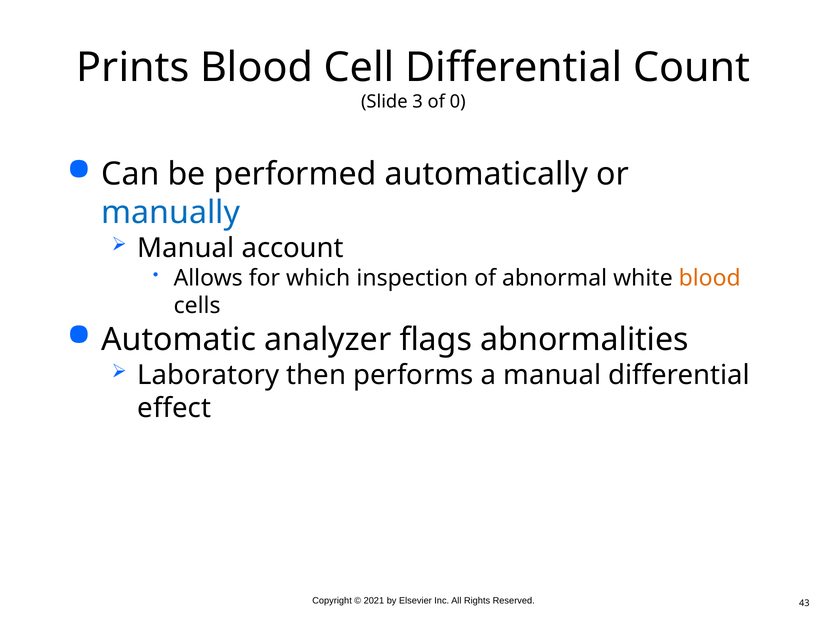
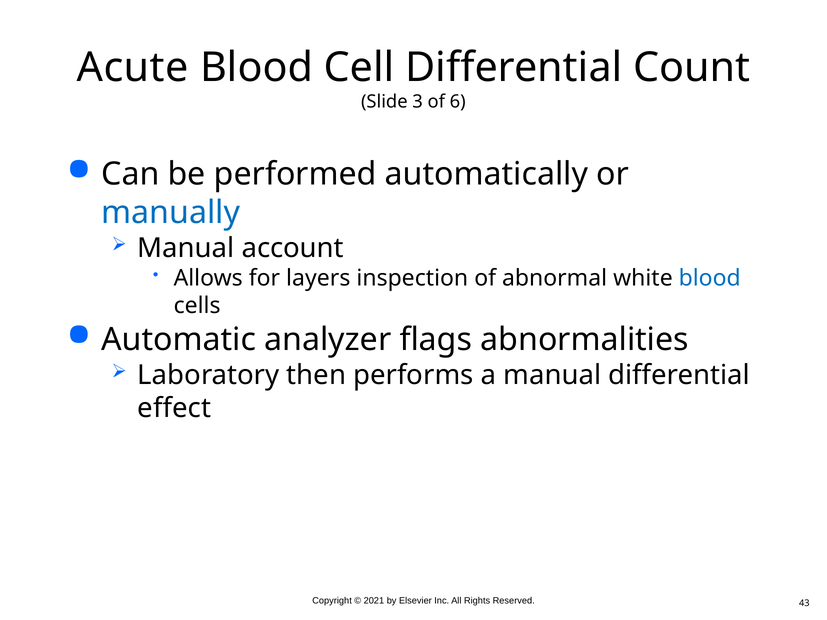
Prints: Prints -> Acute
0: 0 -> 6
which: which -> layers
blood at (710, 278) colour: orange -> blue
